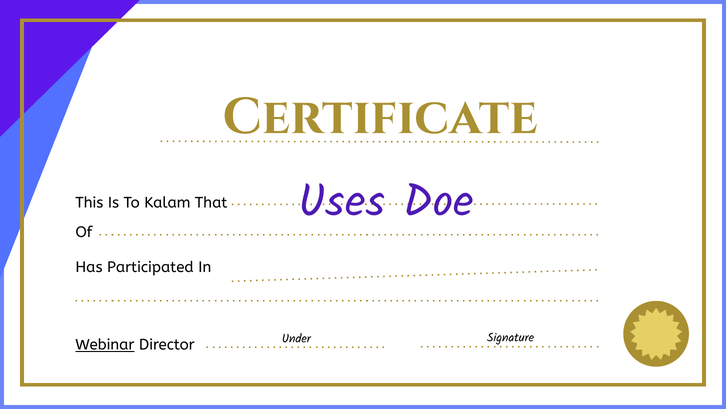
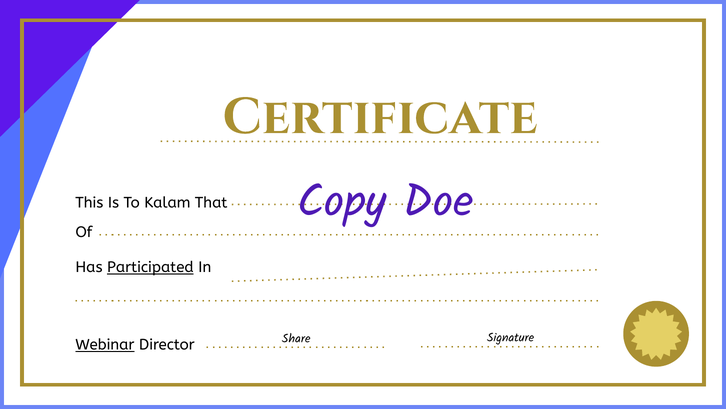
Uses: Uses -> Copy
Participated underline: none -> present
Under: Under -> Share
